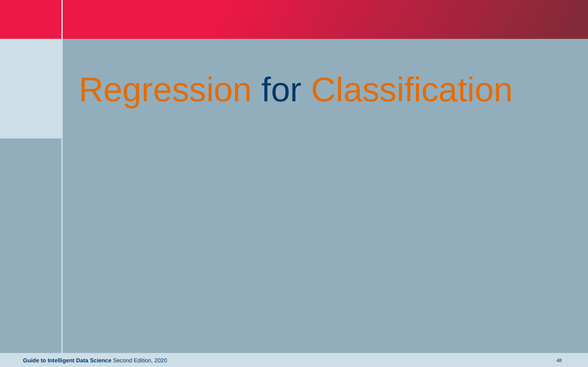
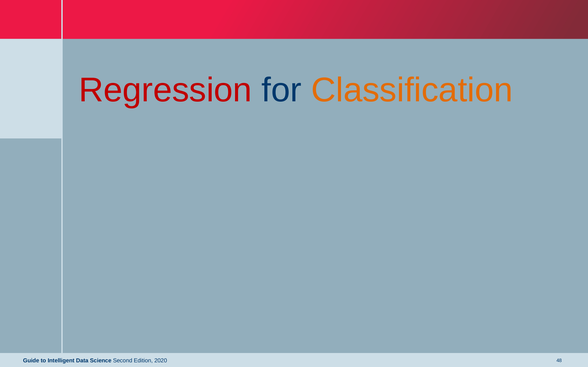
Regression colour: orange -> red
